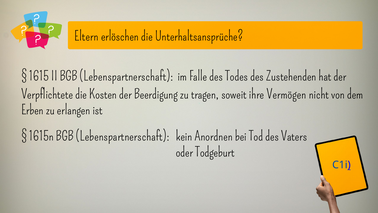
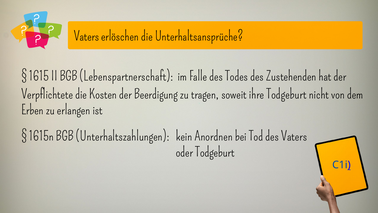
Eltern at (86, 36): Eltern -> Vaters
ihre Vermögen: Vermögen -> Todgeburt
1615n BGB Lebenspartnerschaft: Lebenspartnerschaft -> Unterhaltszahlungen
